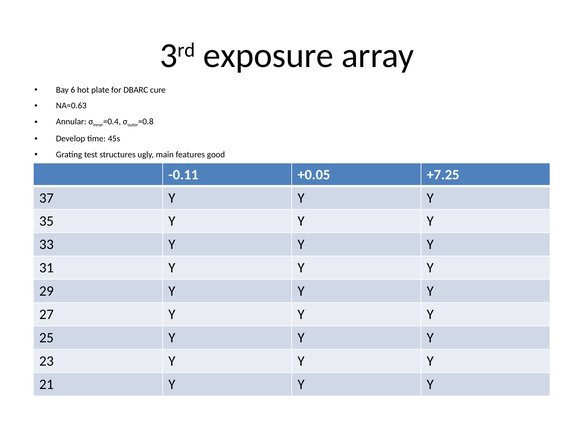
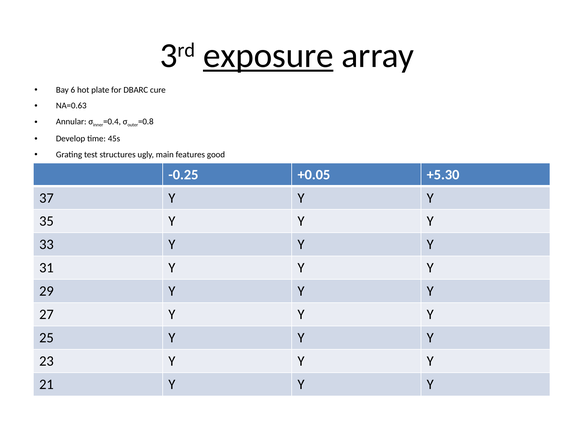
exposure underline: none -> present
-0.11: -0.11 -> -0.25
+7.25: +7.25 -> +5.30
